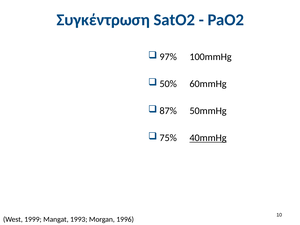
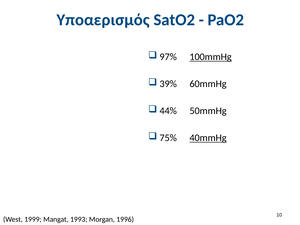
Συγκέντρωση: Συγκέντρωση -> Υποαερισμός
100mmHg underline: none -> present
50%: 50% -> 39%
87%: 87% -> 44%
